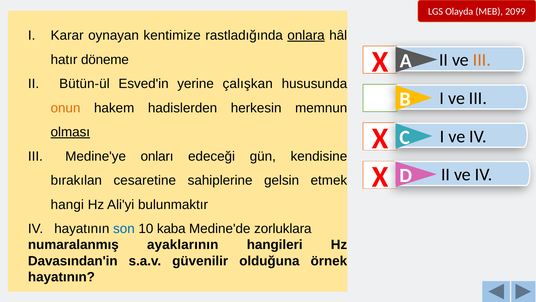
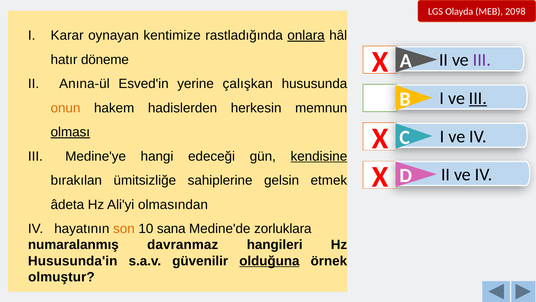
2099: 2099 -> 2098
III at (482, 60) colour: orange -> purple
Bütün-ül: Bütün-ül -> Anına-ül
III at (478, 98) underline: none -> present
onları: onları -> hangi
kendisine underline: none -> present
cesaretine: cesaretine -> ümitsizliğe
hangi: hangi -> âdeta
bulunmaktır: bulunmaktır -> olmasından
son colour: blue -> orange
kaba: kaba -> sana
ayaklarının: ayaklarının -> davranmaz
Davasından'in: Davasından'in -> Hususunda'in
olduğuna underline: none -> present
hayatının at (61, 277): hayatının -> olmuştur
